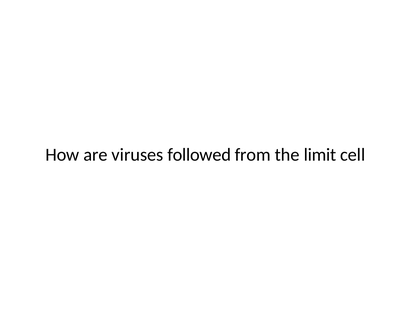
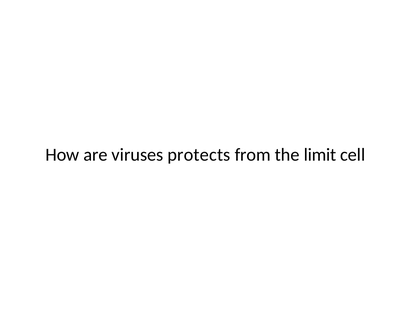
followed: followed -> protects
